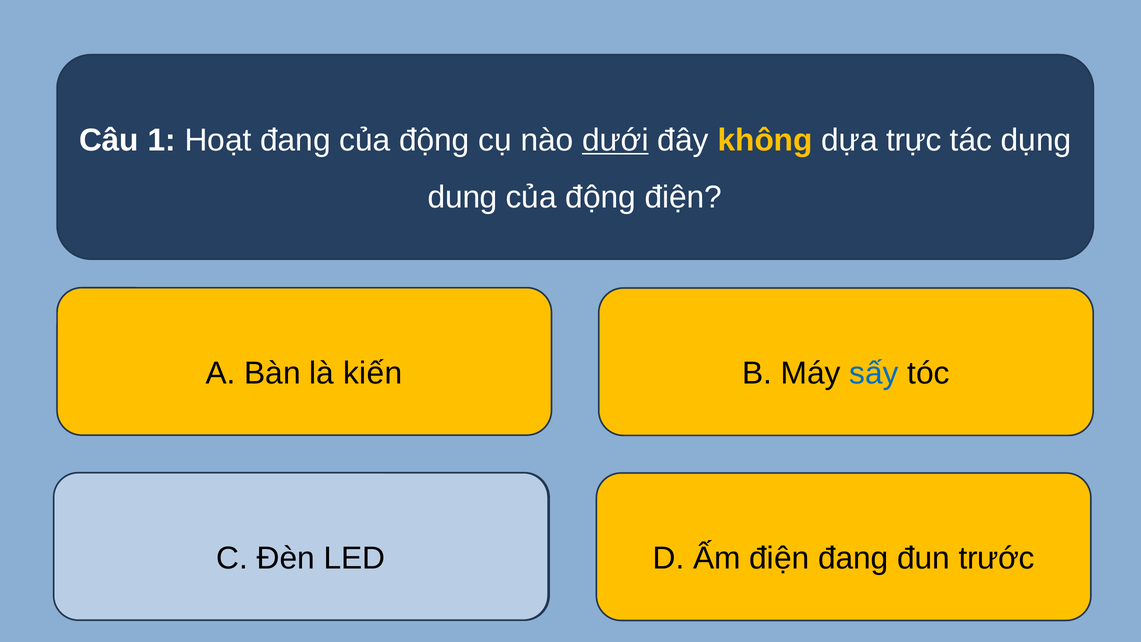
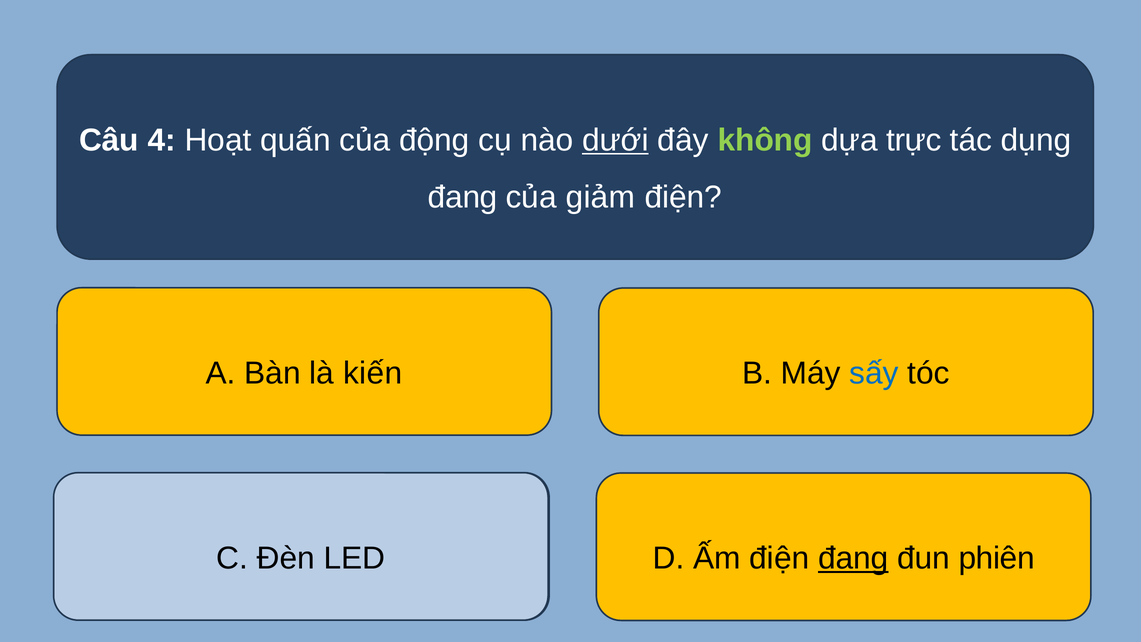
1: 1 -> 4
Hoạt đang: đang -> quấn
không colour: yellow -> light green
dung at (463, 197): dung -> đang
động at (601, 197): động -> giảm
đang at (853, 558) underline: none -> present
trước: trước -> phiên
